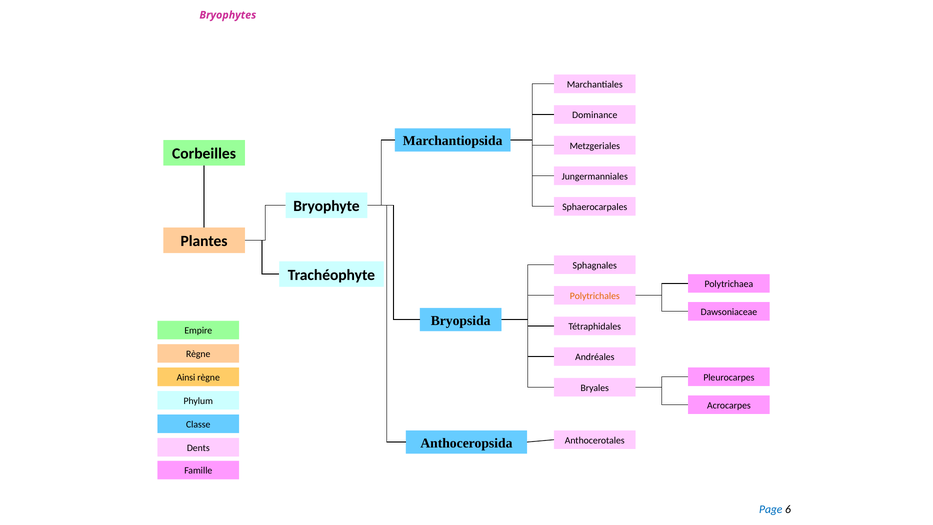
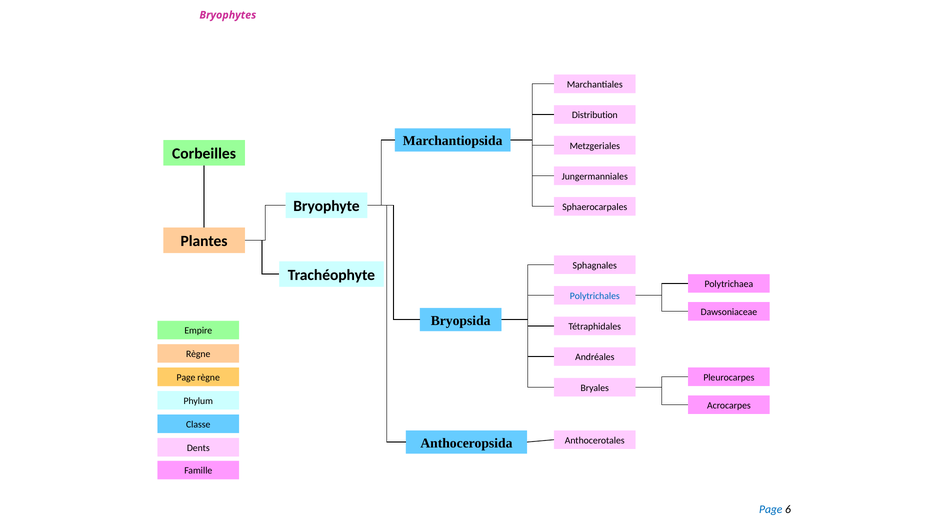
Dominance: Dominance -> Distribution
Polytrichales colour: orange -> blue
Ainsi at (186, 377): Ainsi -> Page
